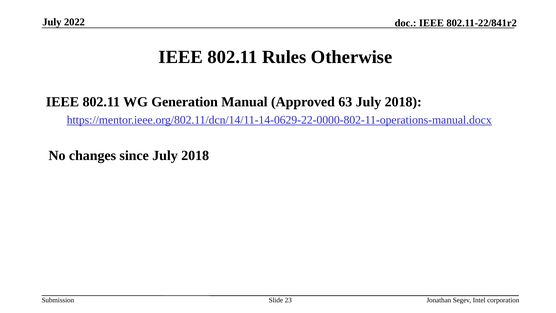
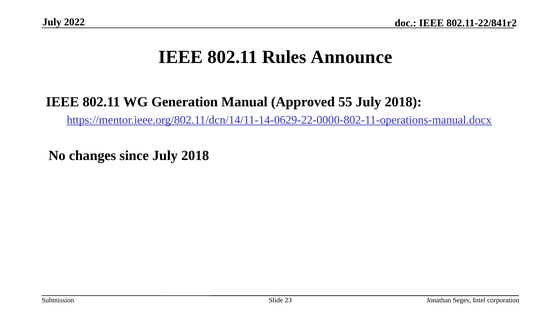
Otherwise: Otherwise -> Announce
63: 63 -> 55
